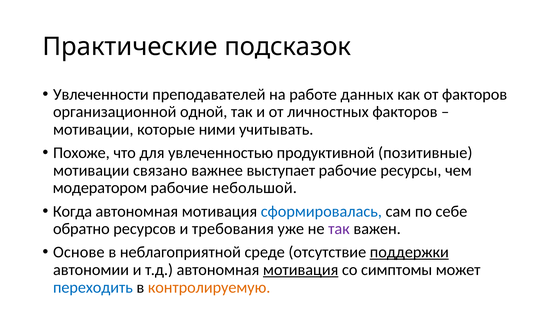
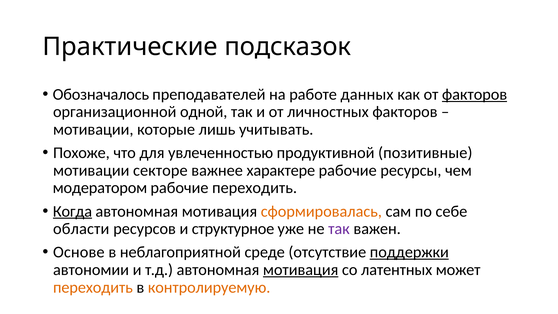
Увлеченности: Увлеченности -> Обозначалось
факторов at (475, 94) underline: none -> present
ними: ними -> лишь
связано: связано -> секторе
выступает: выступает -> характере
рабочие небольшой: небольшой -> переходить
Когда underline: none -> present
сформировалась colour: blue -> orange
обратно: обратно -> области
требования: требования -> структурное
симптомы: симптомы -> латентных
переходить at (93, 287) colour: blue -> orange
